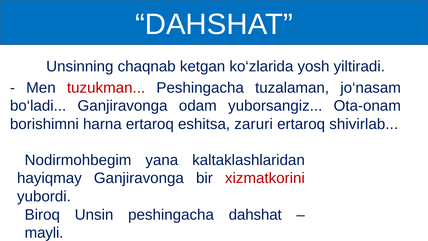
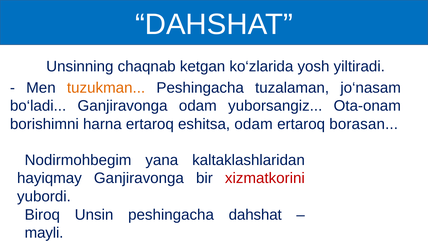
tuzukman colour: red -> orange
eshitsa zaruri: zaruri -> odam
shivirlab: shivirlab -> borasan
